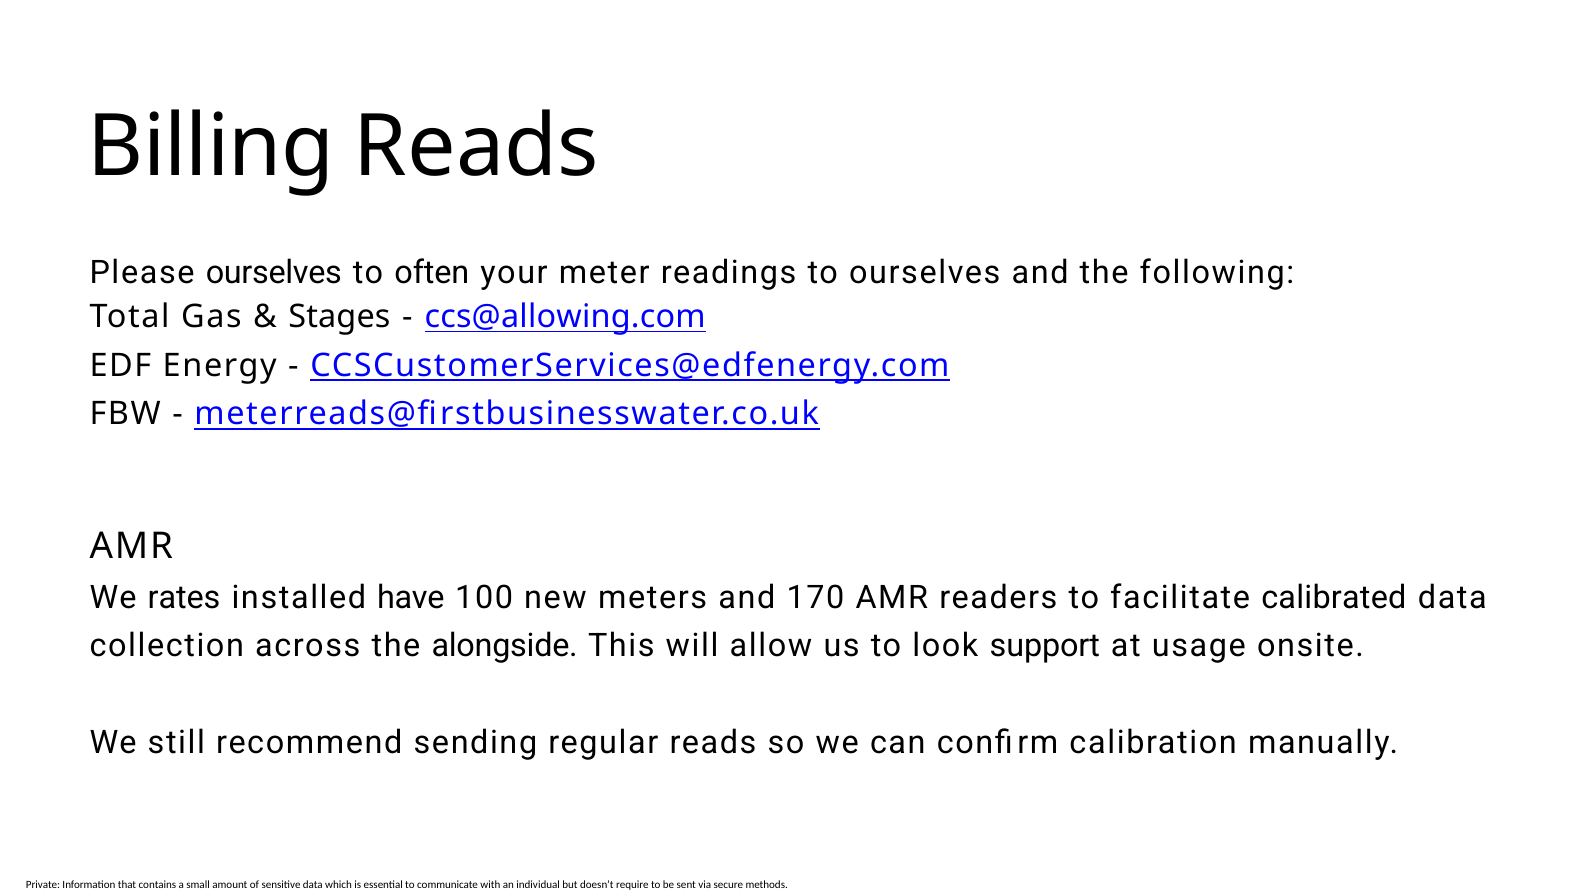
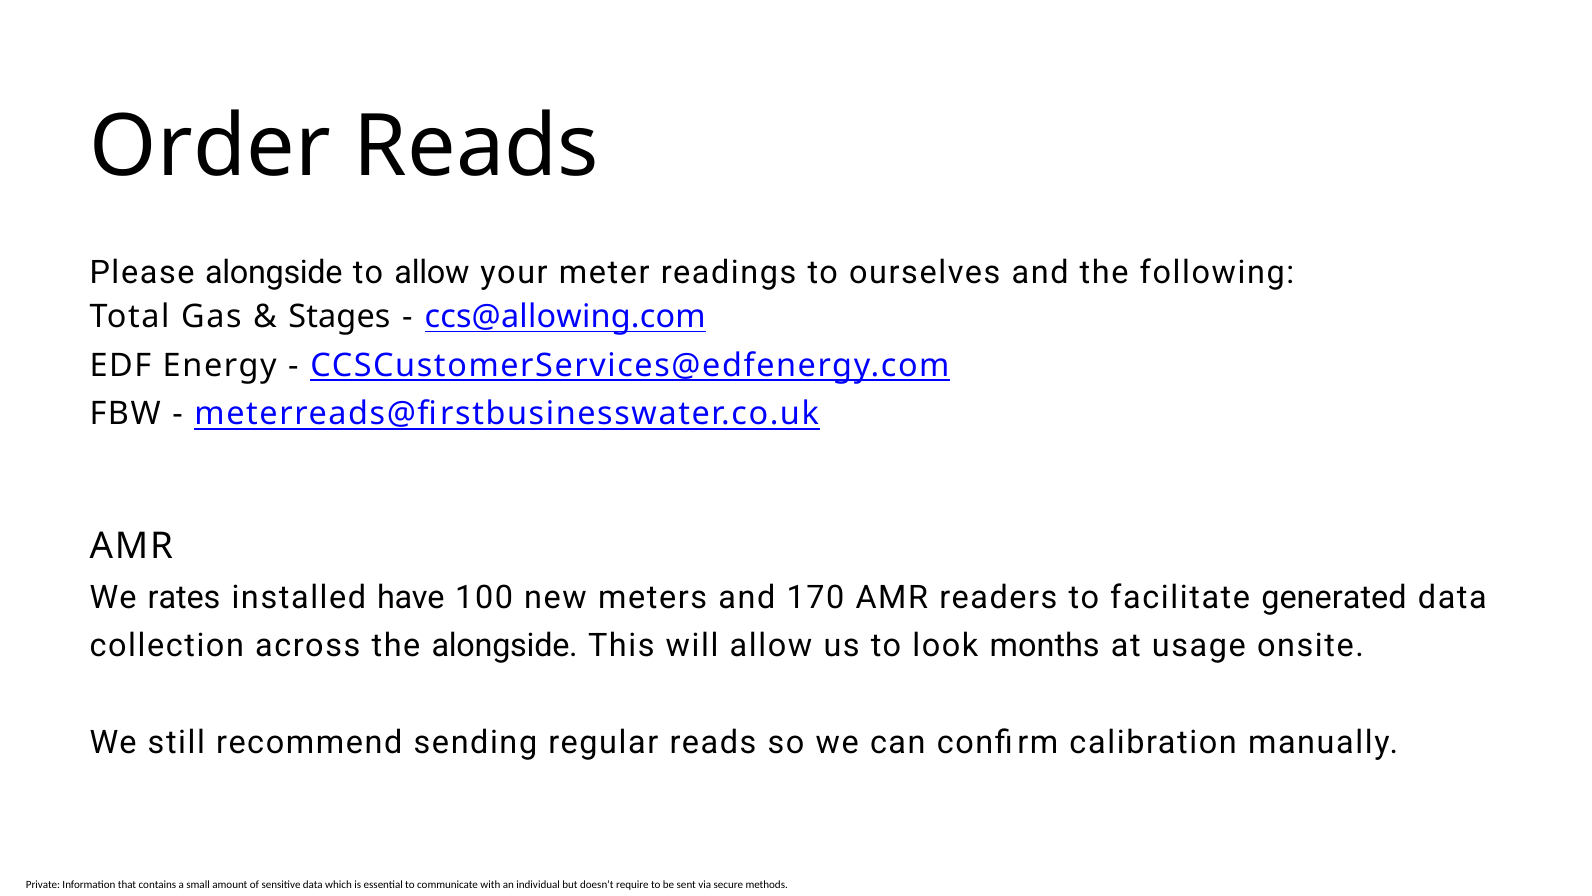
Billing: Billing -> Order
Please ourselves: ourselves -> alongside
to often: often -> allow
calibrated: calibrated -> generated
support: support -> months
